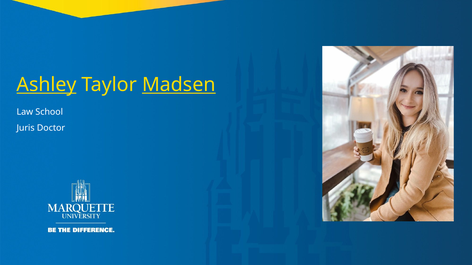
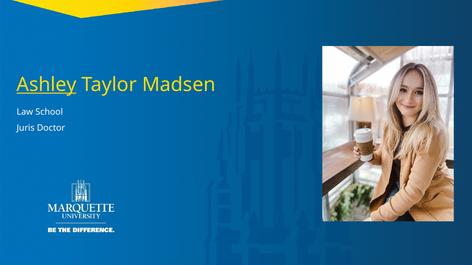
Madsen underline: present -> none
